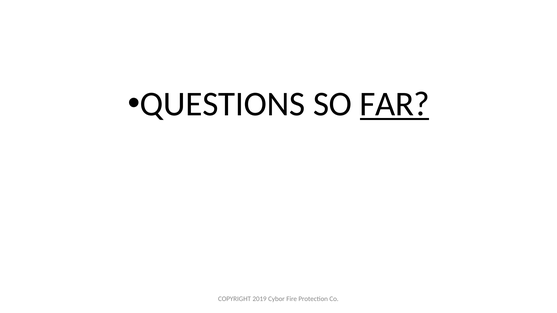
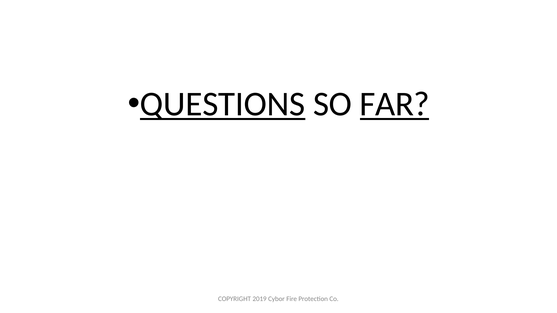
QUESTIONS underline: none -> present
